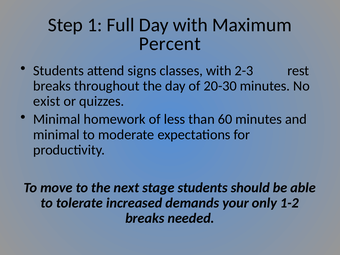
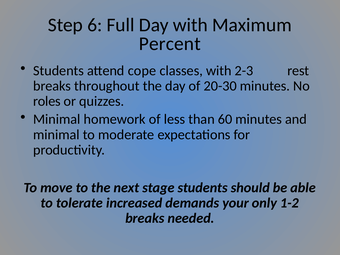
1: 1 -> 6
signs: signs -> cope
exist: exist -> roles
